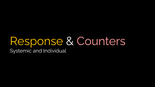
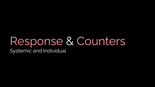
Response colour: yellow -> pink
